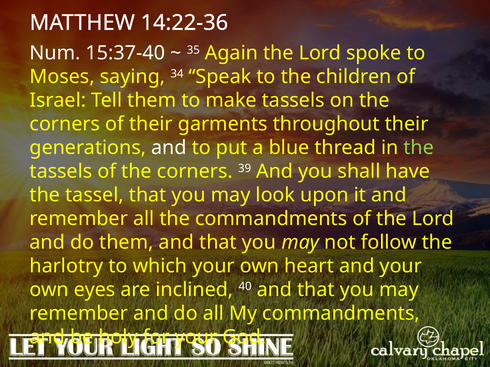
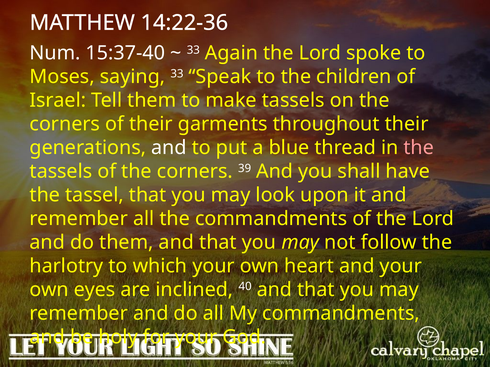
35 at (193, 50): 35 -> 33
saying 34: 34 -> 33
the at (419, 148) colour: light green -> pink
